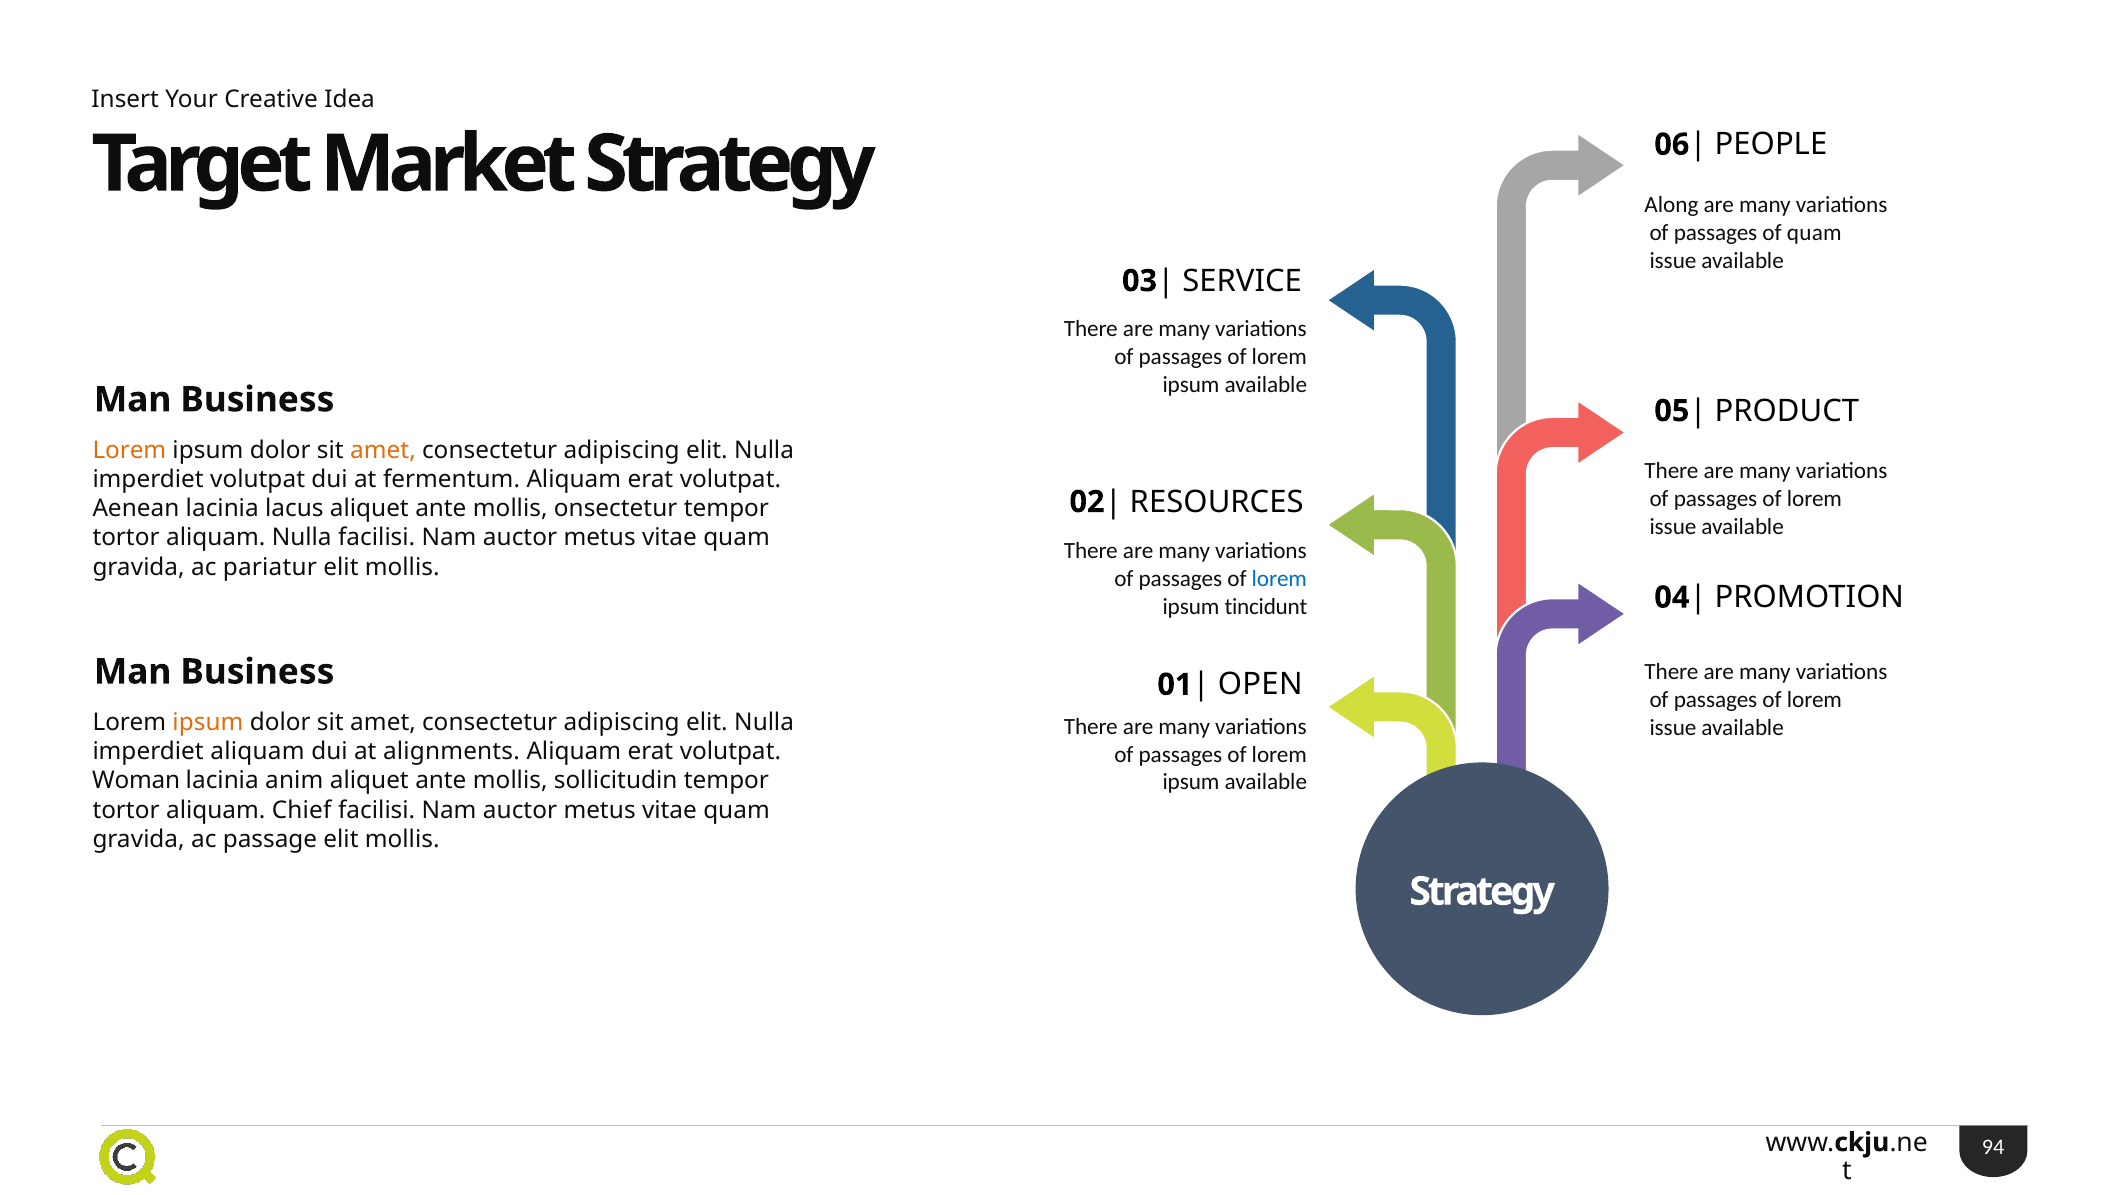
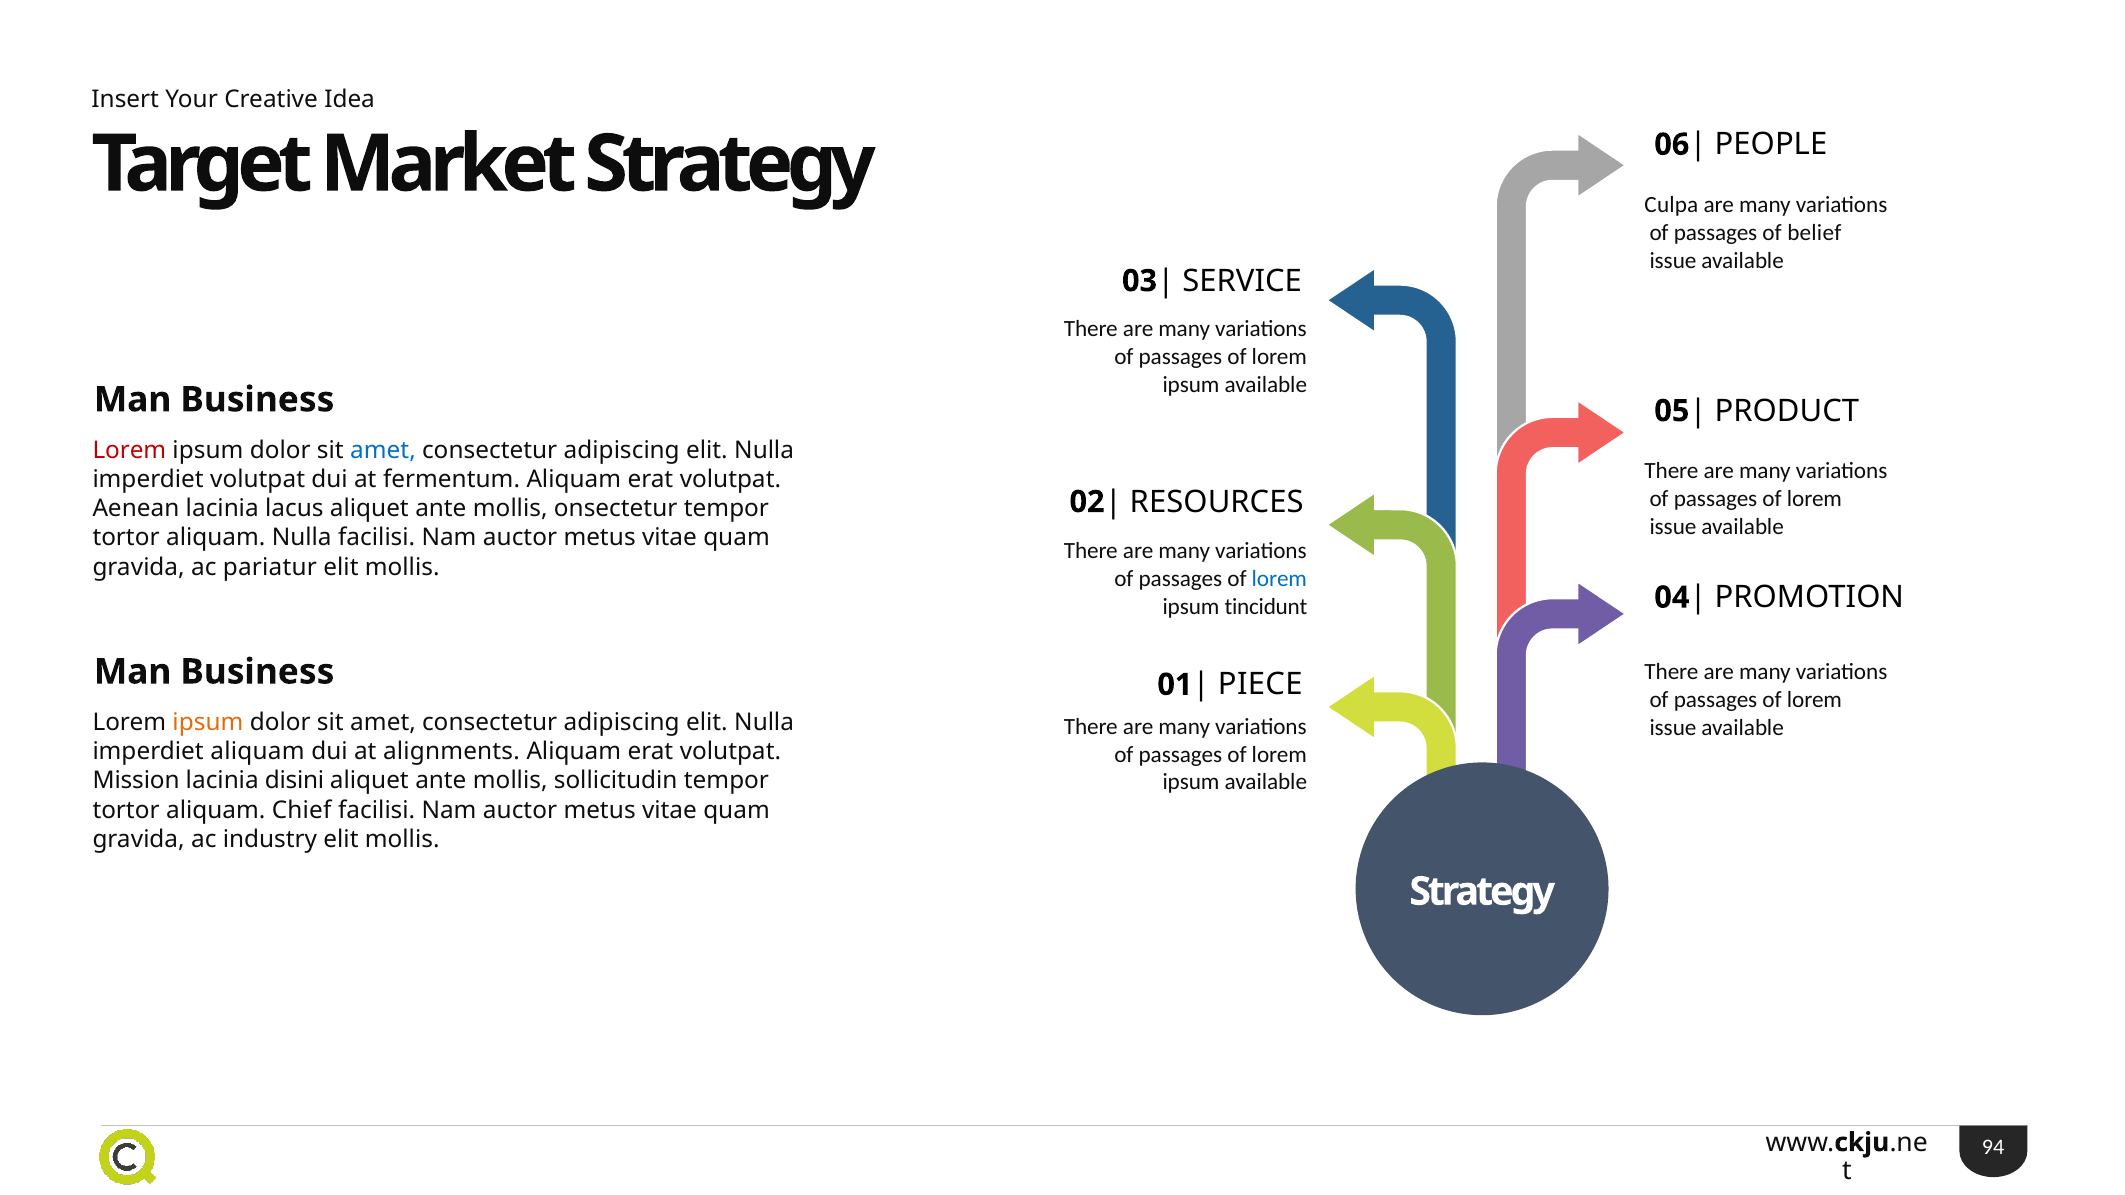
Along: Along -> Culpa
of quam: quam -> belief
Lorem at (129, 450) colour: orange -> red
amet at (383, 450) colour: orange -> blue
OPEN: OPEN -> PIECE
Woman: Woman -> Mission
anim: anim -> disini
passage: passage -> industry
